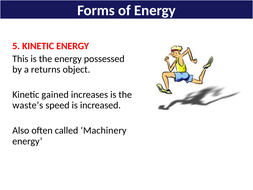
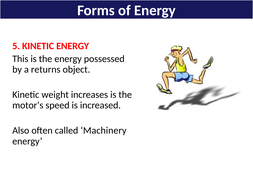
gained: gained -> weight
waste’s: waste’s -> motor’s
